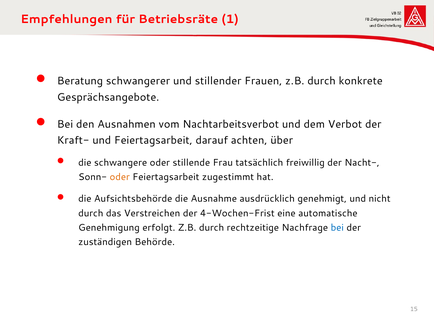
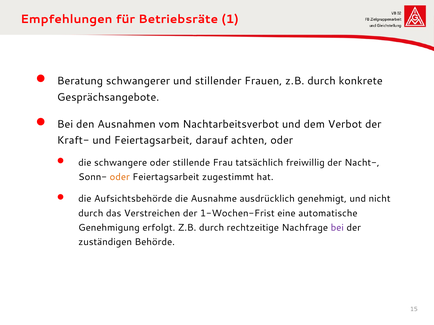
achten über: über -> oder
4-Wochen-Frist: 4-Wochen-Frist -> 1-Wochen-Frist
bei at (337, 228) colour: blue -> purple
